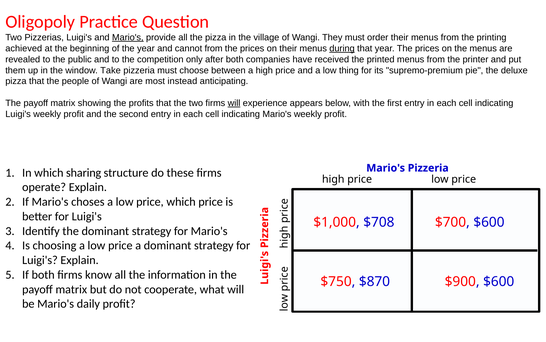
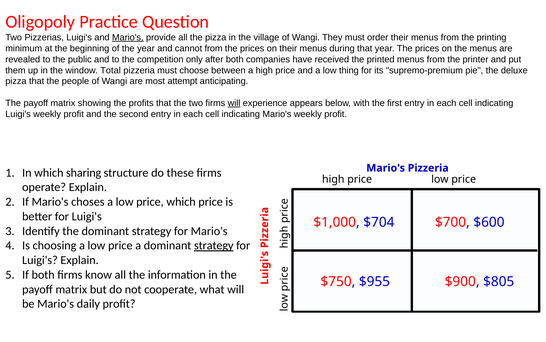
achieved: achieved -> minimum
during underline: present -> none
Take: Take -> Total
instead: instead -> attempt
$708: $708 -> $704
strategy at (214, 245) underline: none -> present
$870: $870 -> $955
$900 $600: $600 -> $805
